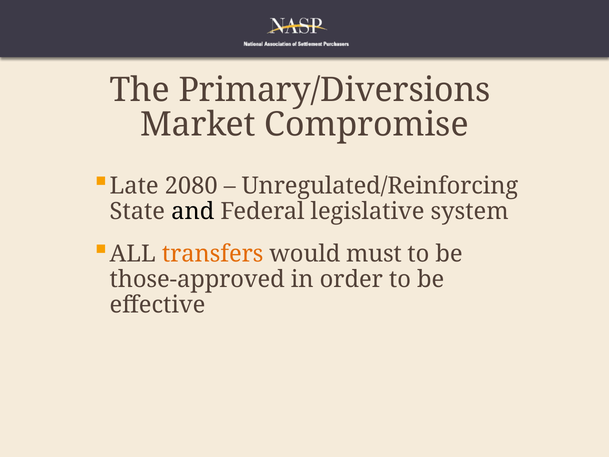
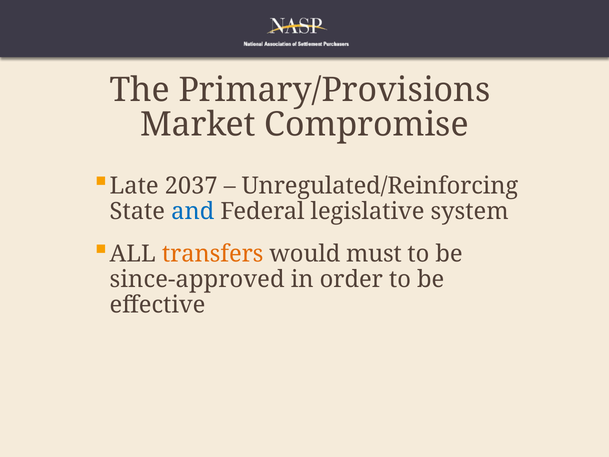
Primary/Diversions: Primary/Diversions -> Primary/Provisions
2080: 2080 -> 2037
and colour: black -> blue
those-approved: those-approved -> since-approved
